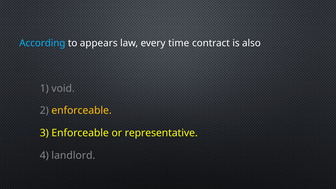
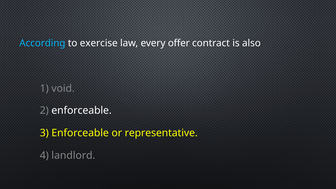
appears: appears -> exercise
time: time -> offer
enforceable at (82, 111) colour: yellow -> white
